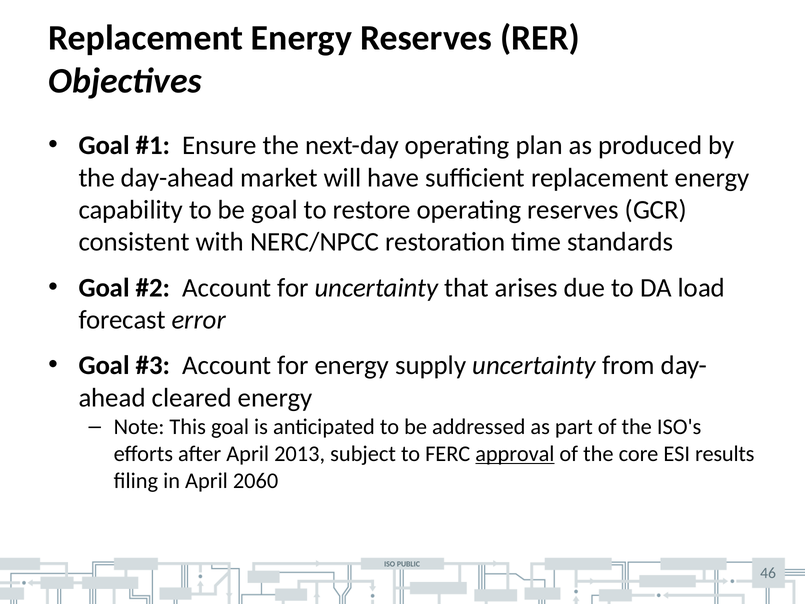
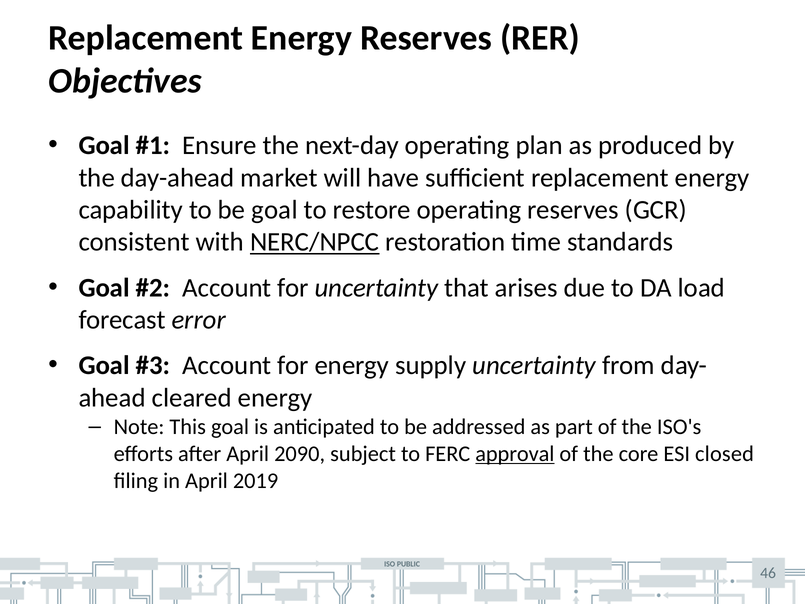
NERC/NPCC underline: none -> present
2013: 2013 -> 2090
results: results -> closed
2060: 2060 -> 2019
